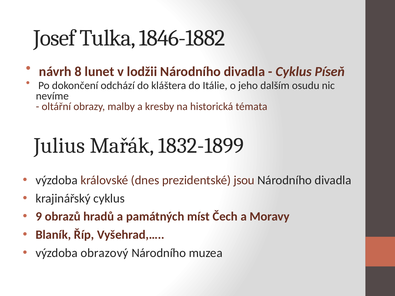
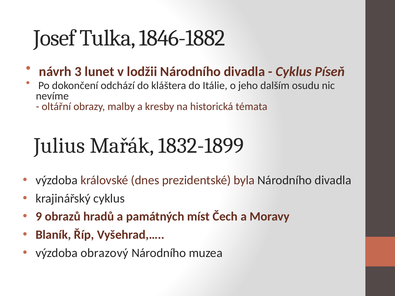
8: 8 -> 3
jsou: jsou -> byla
